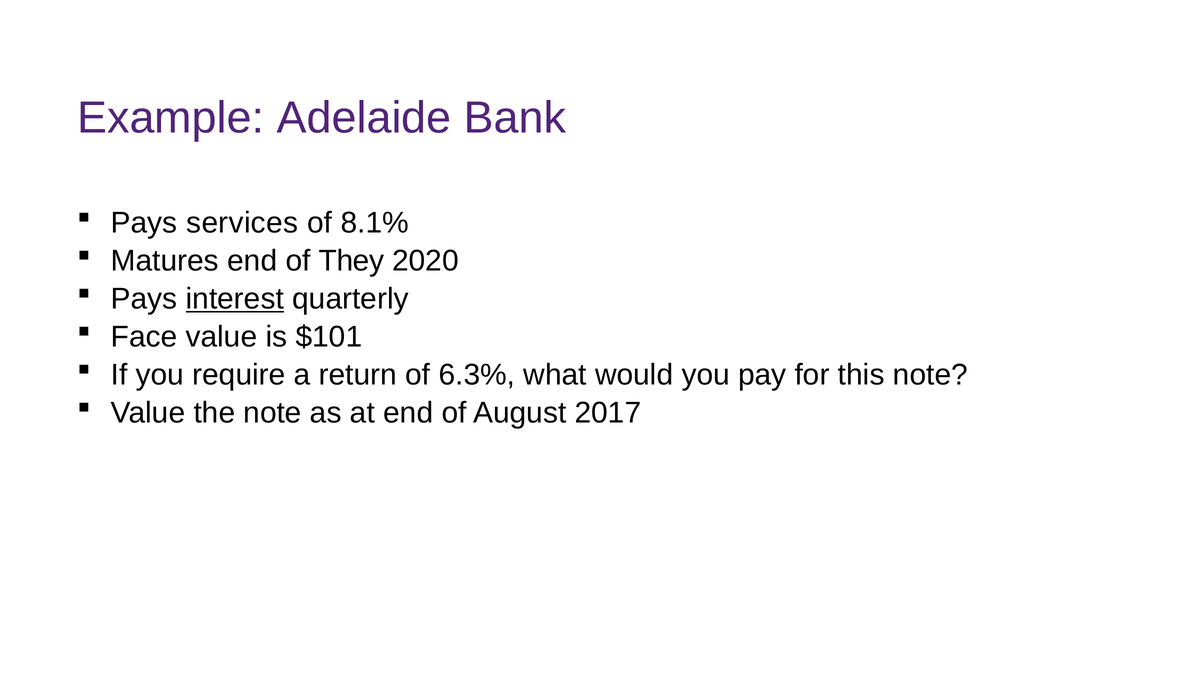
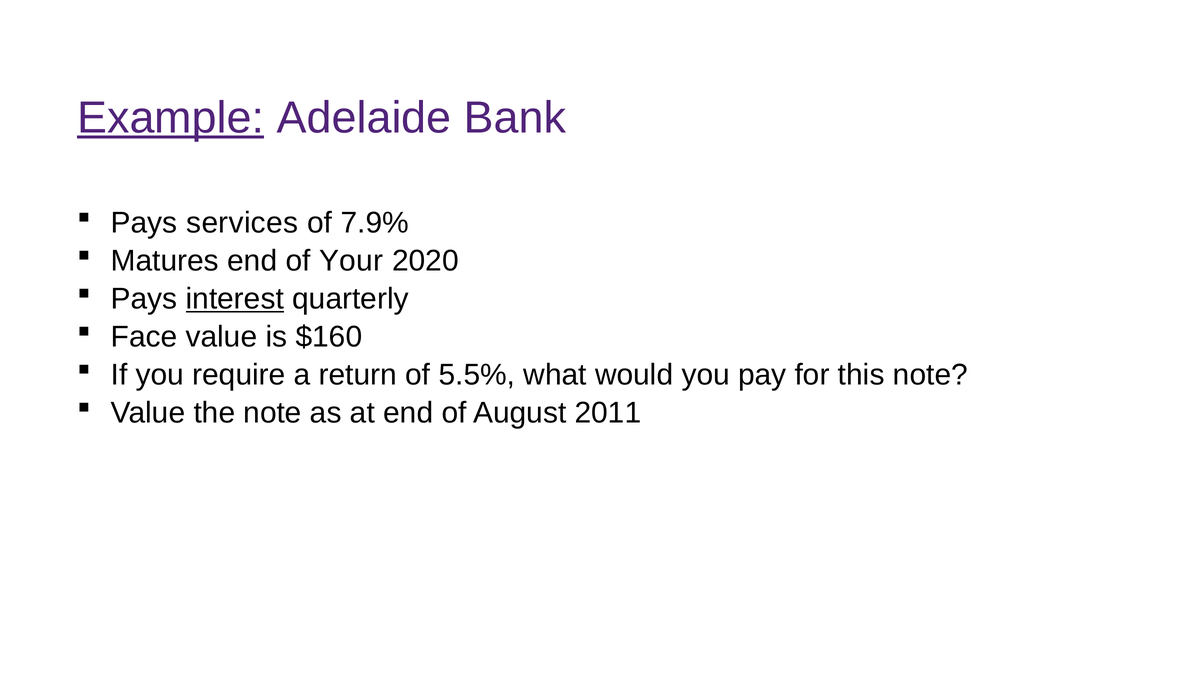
Example underline: none -> present
8.1%: 8.1% -> 7.9%
They: They -> Your
$101: $101 -> $160
6.3%: 6.3% -> 5.5%
2017: 2017 -> 2011
